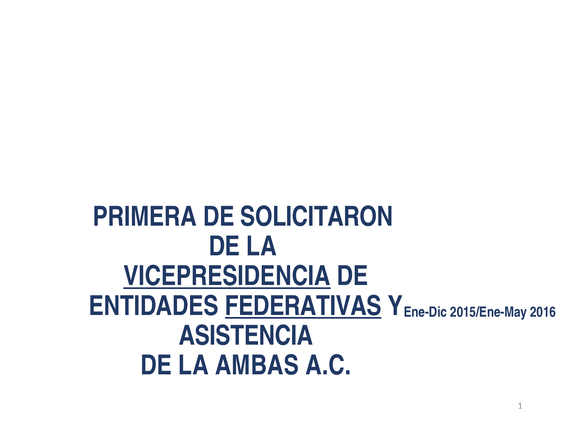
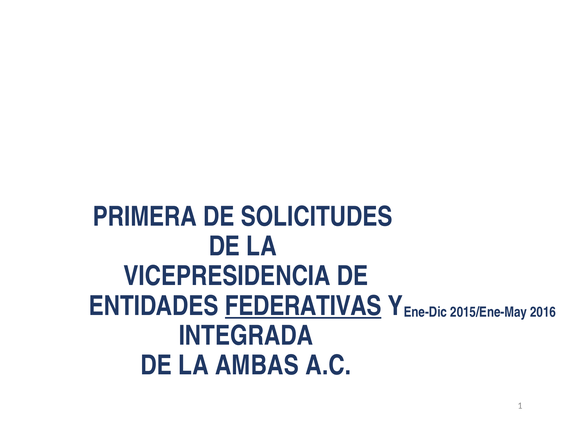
SOLICITARON: SOLICITARON -> SOLICITUDES
VICEPRESIDENCIA underline: present -> none
ASISTENCIA: ASISTENCIA -> INTEGRADA
